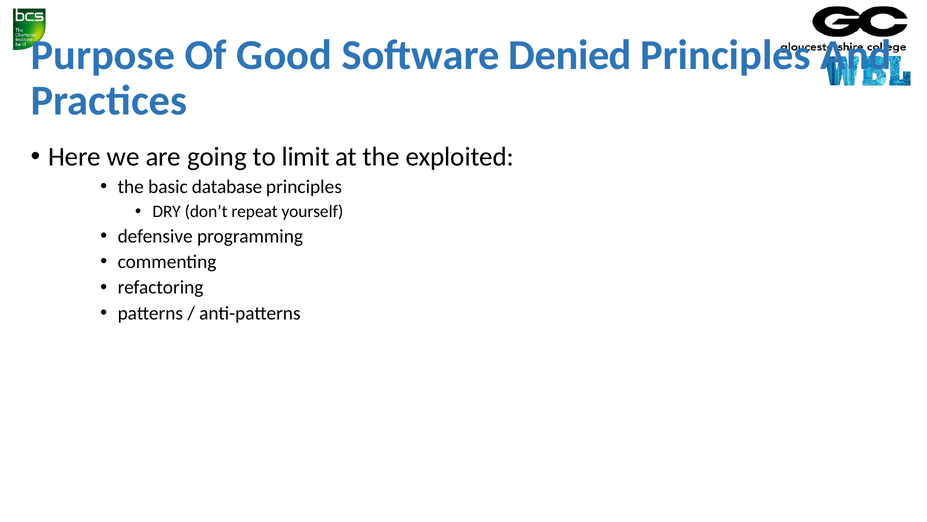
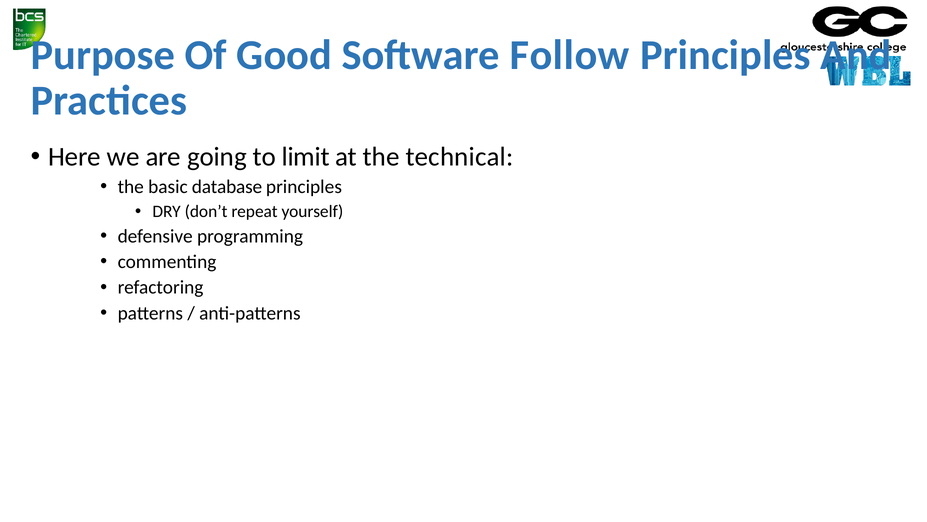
Denied: Denied -> Follow
exploited: exploited -> technical
